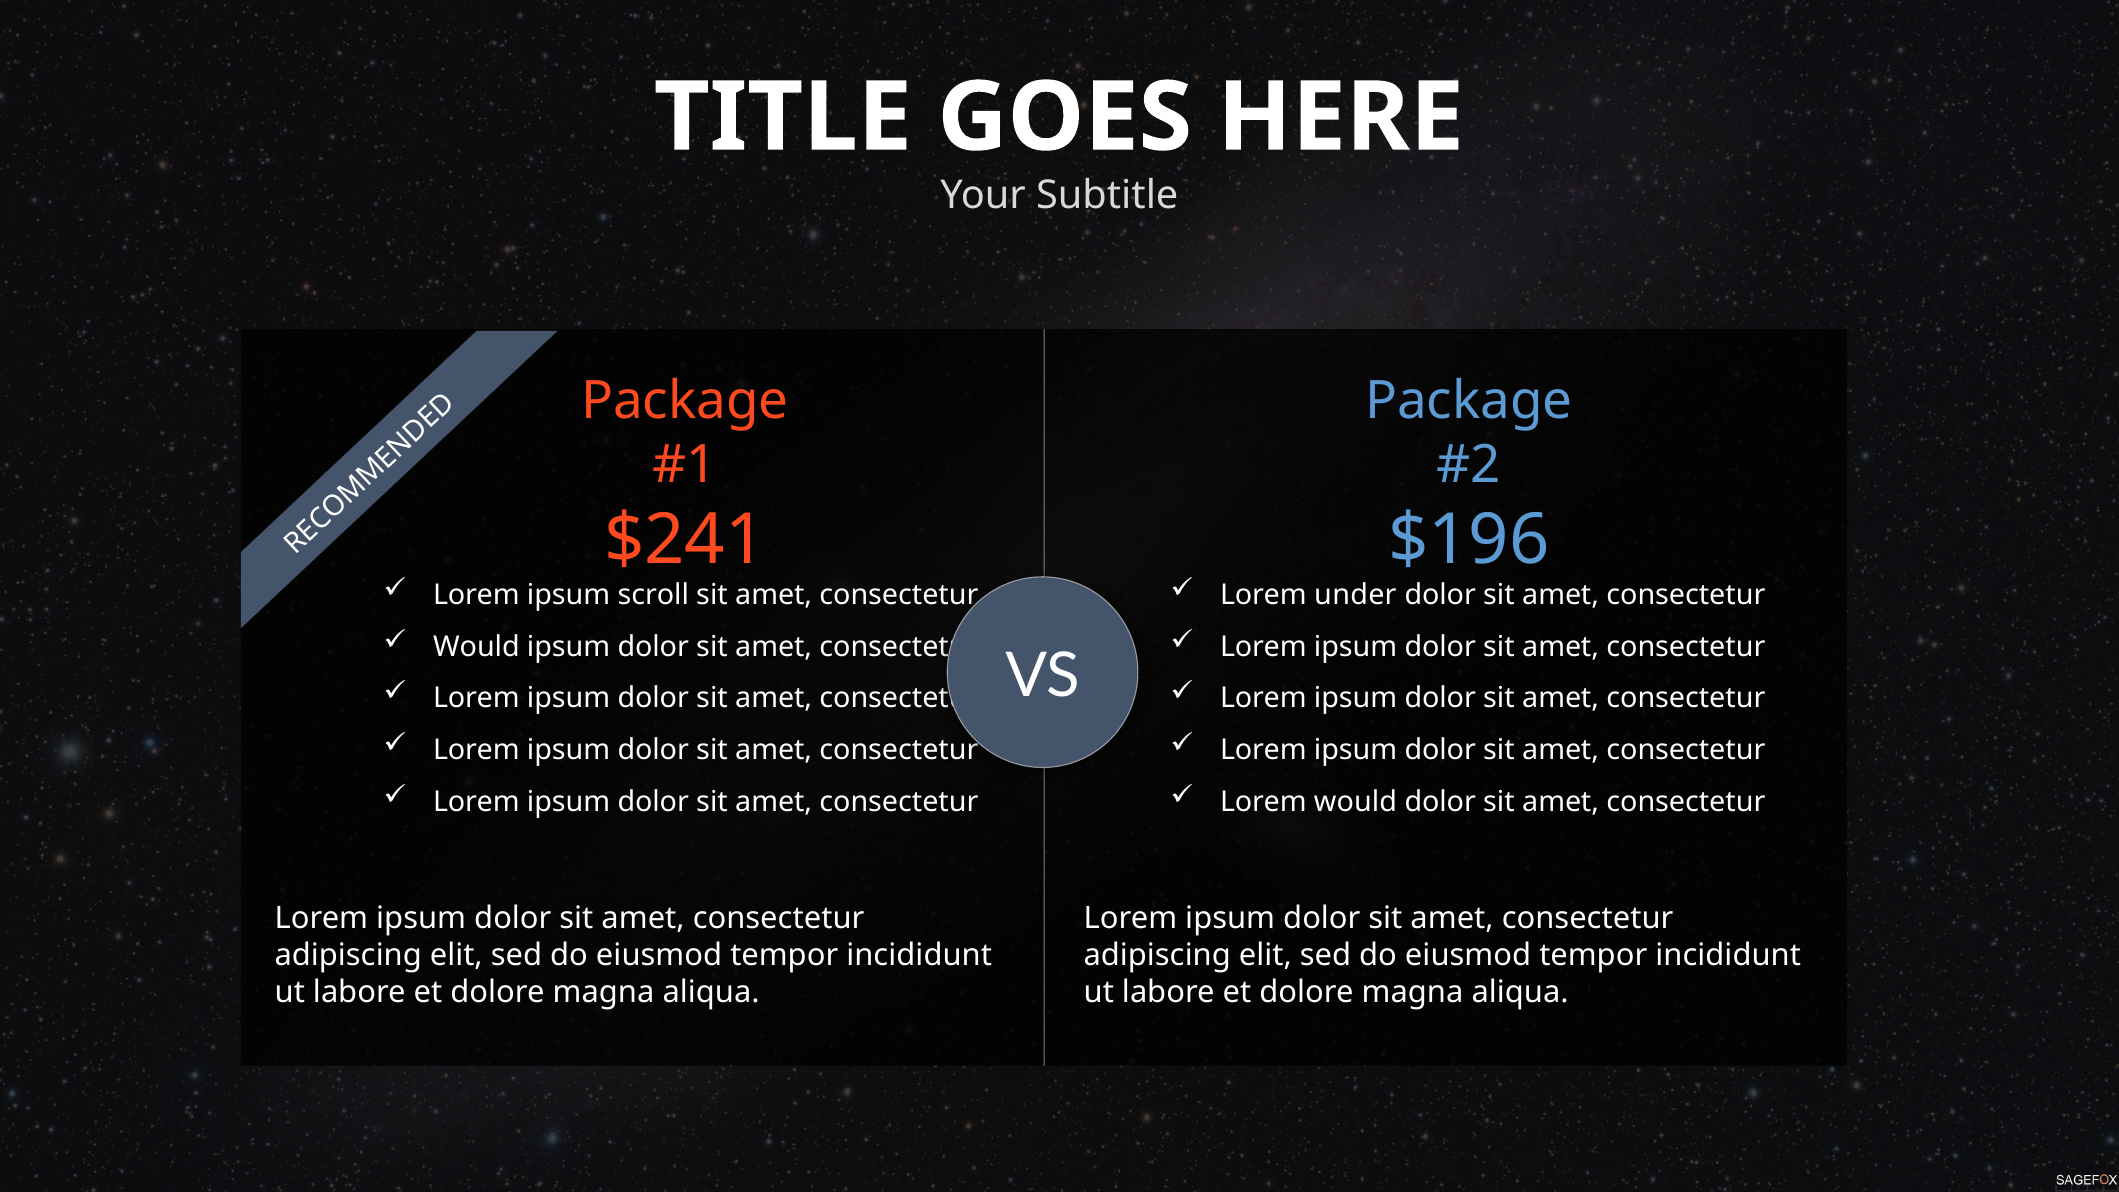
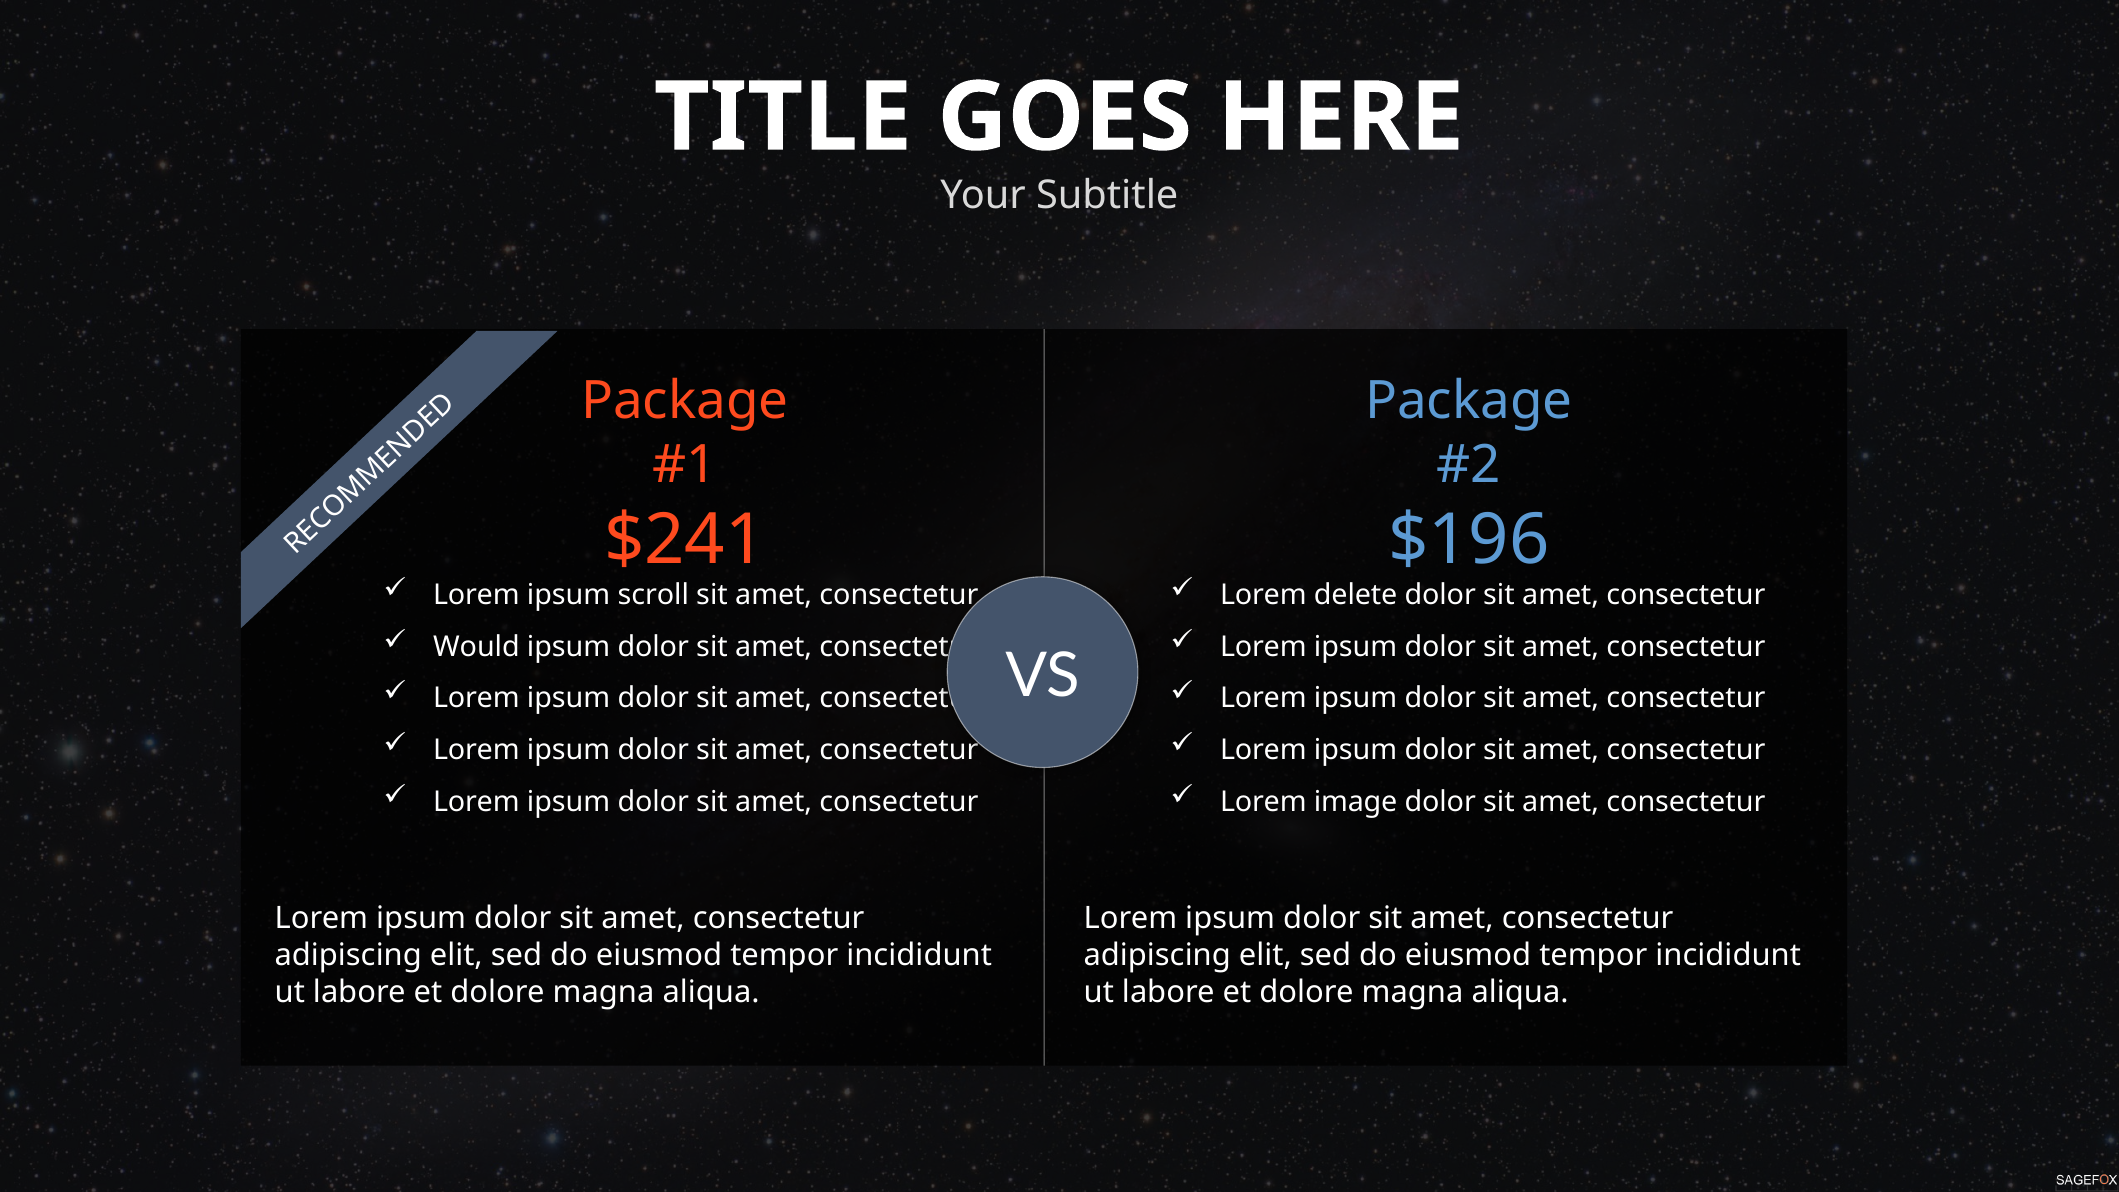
under: under -> delete
Lorem would: would -> image
